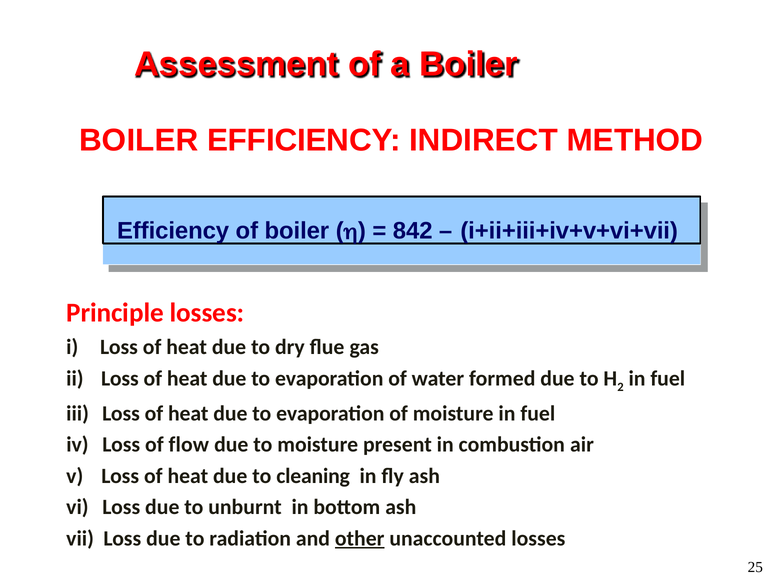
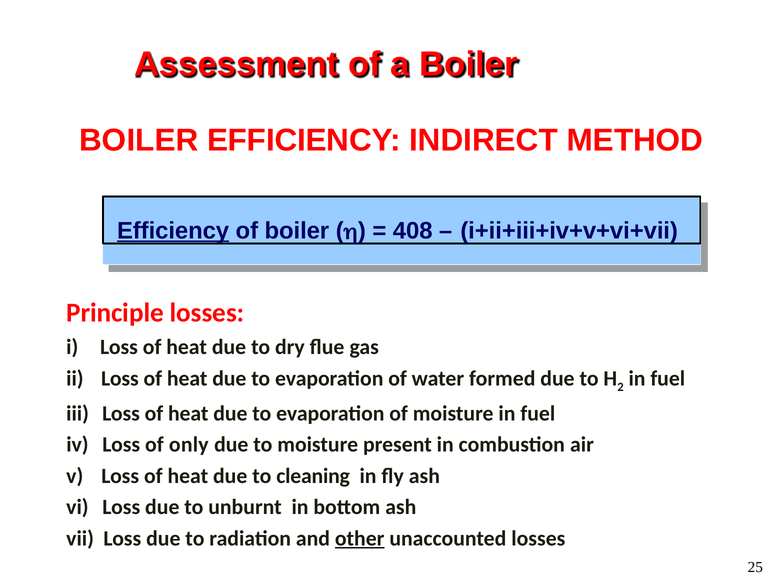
Efficiency at (173, 231) underline: none -> present
842: 842 -> 408
flow: flow -> only
